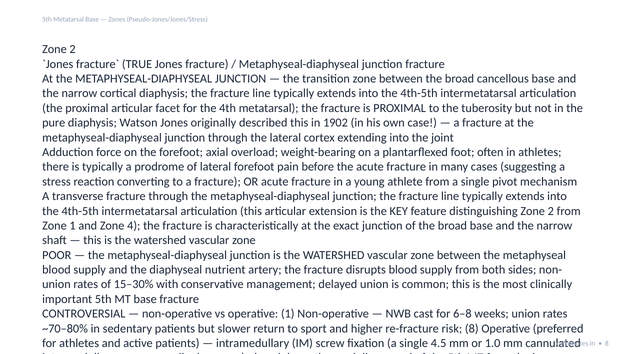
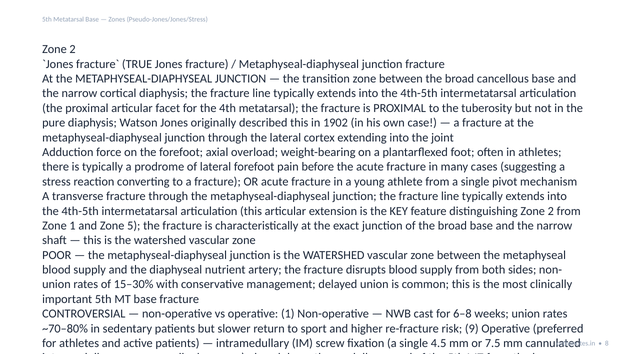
4: 4 -> 5
risk 8: 8 -> 9
1.0: 1.0 -> 7.5
